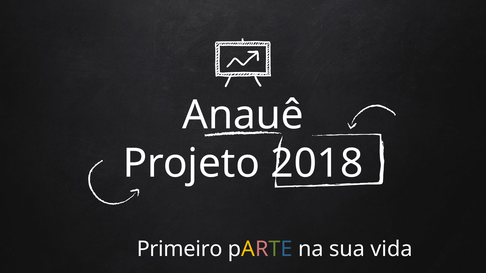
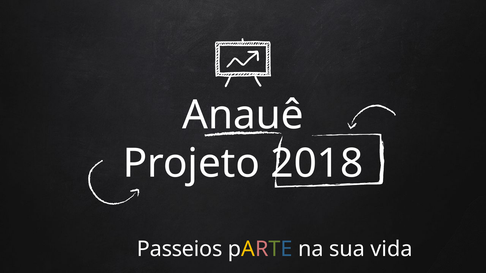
Primeiro: Primeiro -> Passeios
